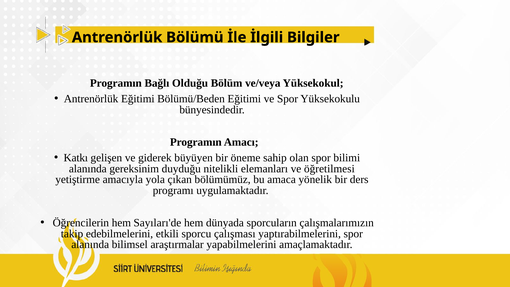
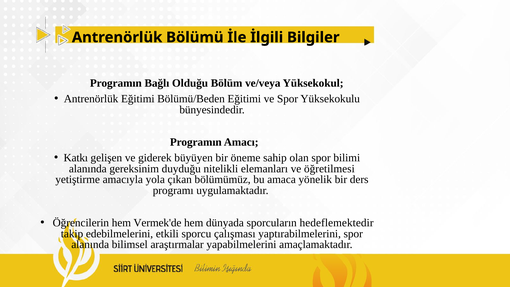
Sayıları'de: Sayıları'de -> Vermek'de
çalışmalarımızın: çalışmalarımızın -> hedeflemektedir
